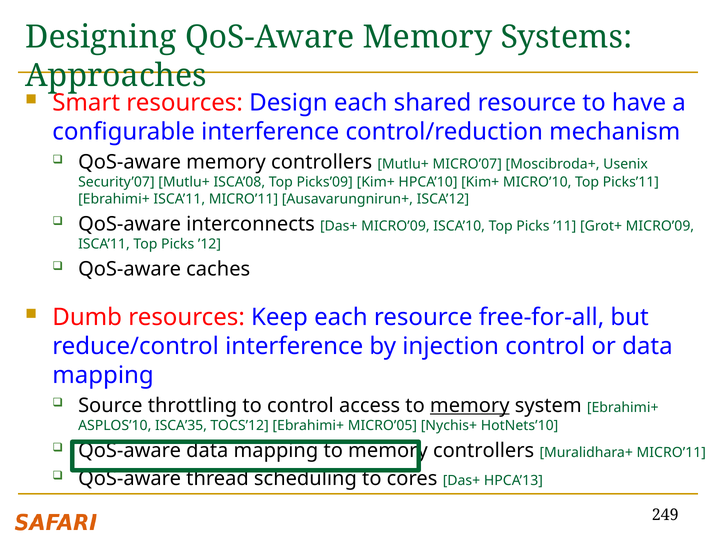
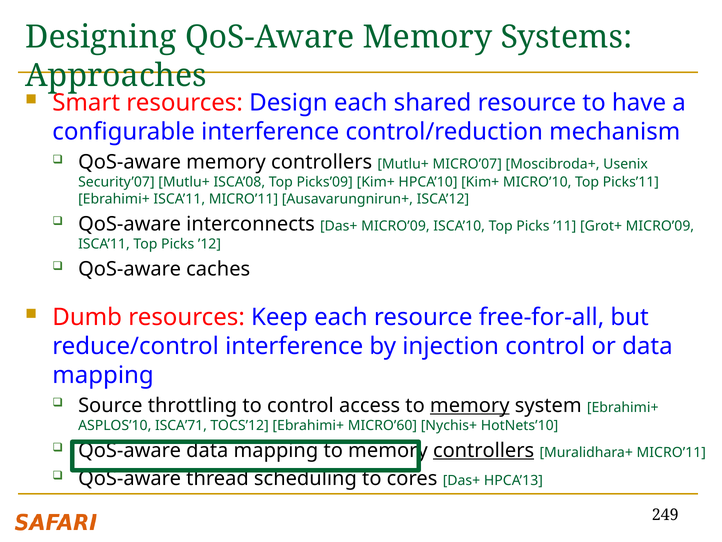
ISCA’35: ISCA’35 -> ISCA’71
MICRO’05: MICRO’05 -> MICRO’60
controllers at (484, 450) underline: none -> present
